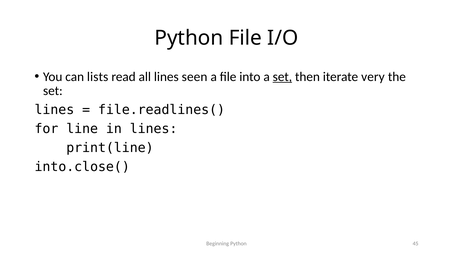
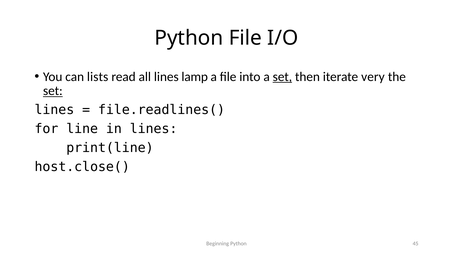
seen: seen -> lamp
set at (53, 91) underline: none -> present
into.close(: into.close( -> host.close(
